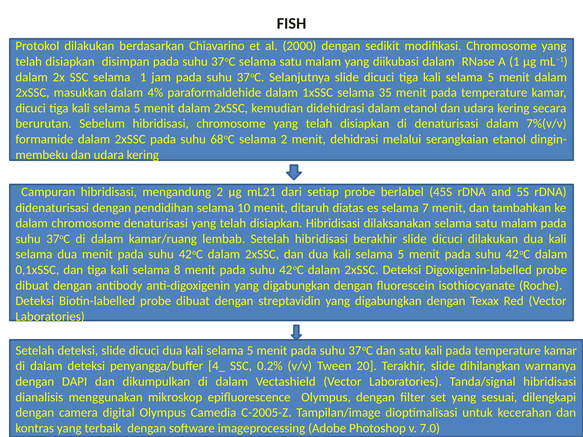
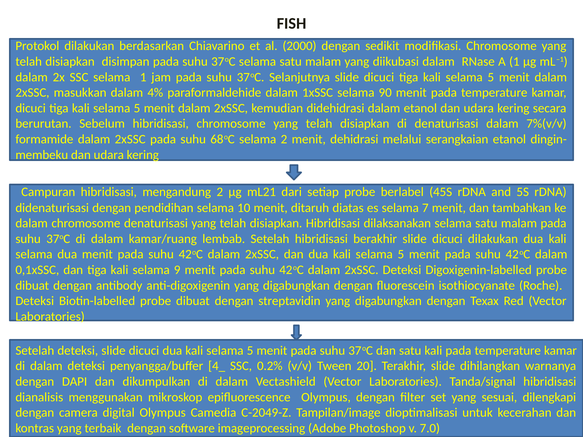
35: 35 -> 90
8: 8 -> 9
C-2005-Z: C-2005-Z -> C-2049-Z
